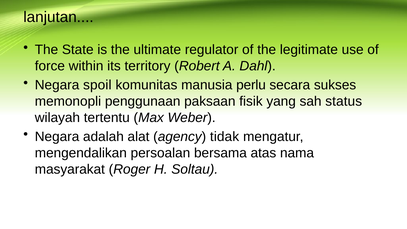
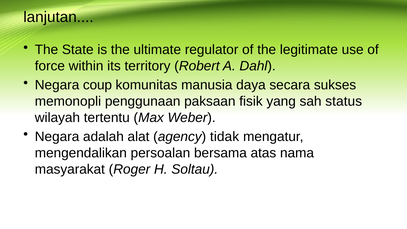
spoil: spoil -> coup
perlu: perlu -> daya
